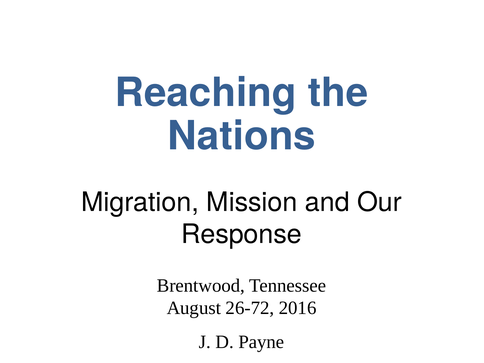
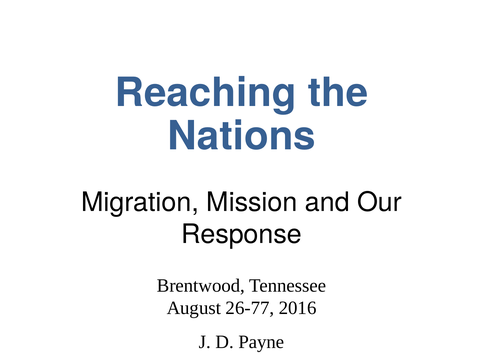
26-72: 26-72 -> 26-77
